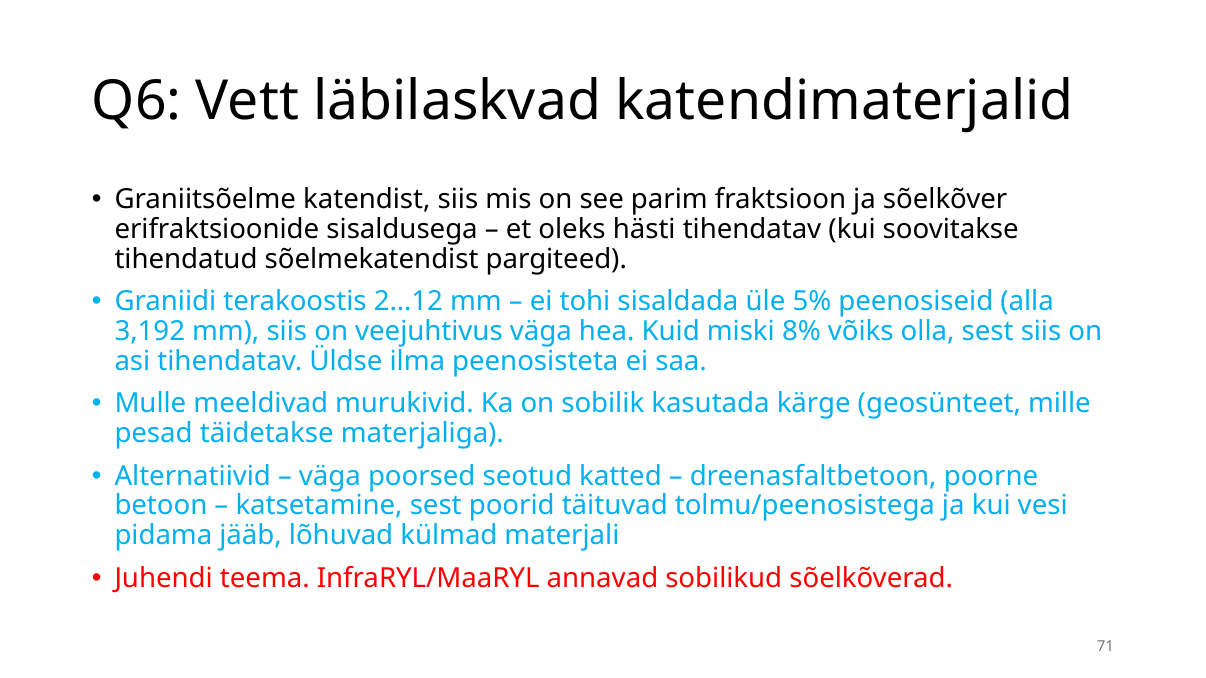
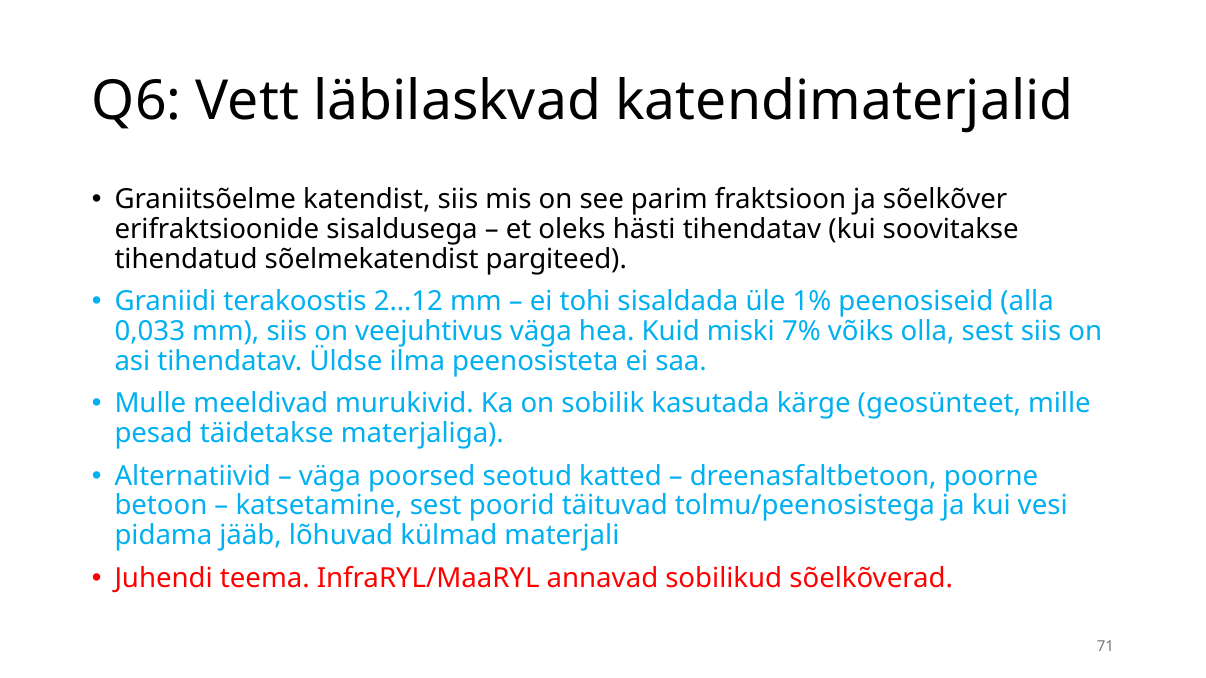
5%: 5% -> 1%
3,192: 3,192 -> 0,033
8%: 8% -> 7%
